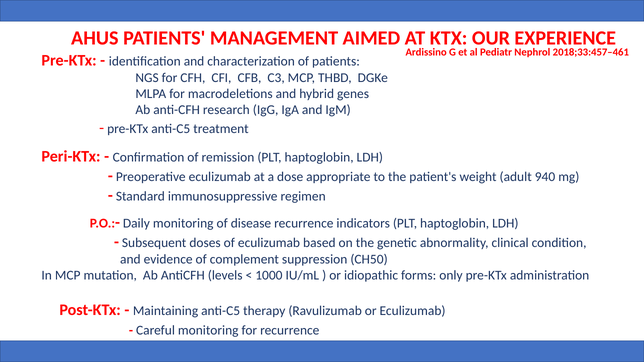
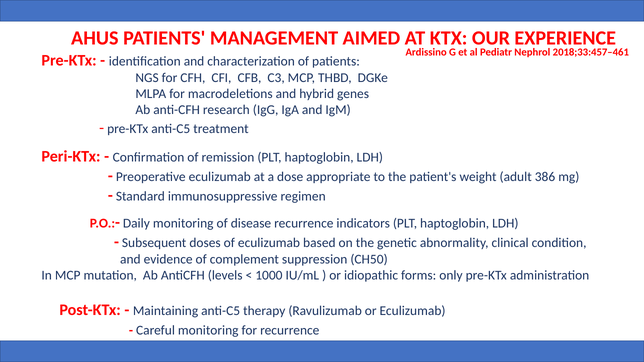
940: 940 -> 386
